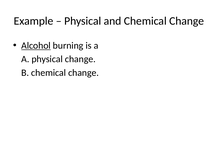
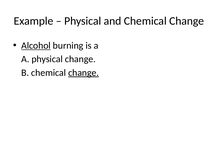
change at (84, 73) underline: none -> present
